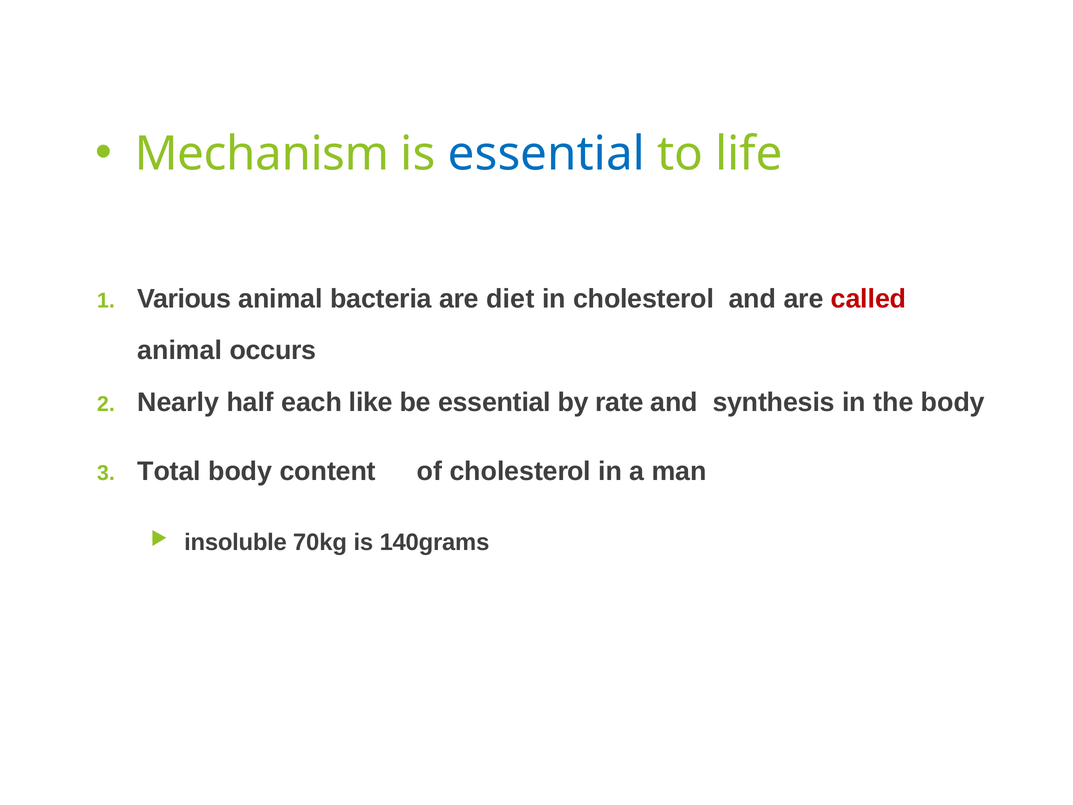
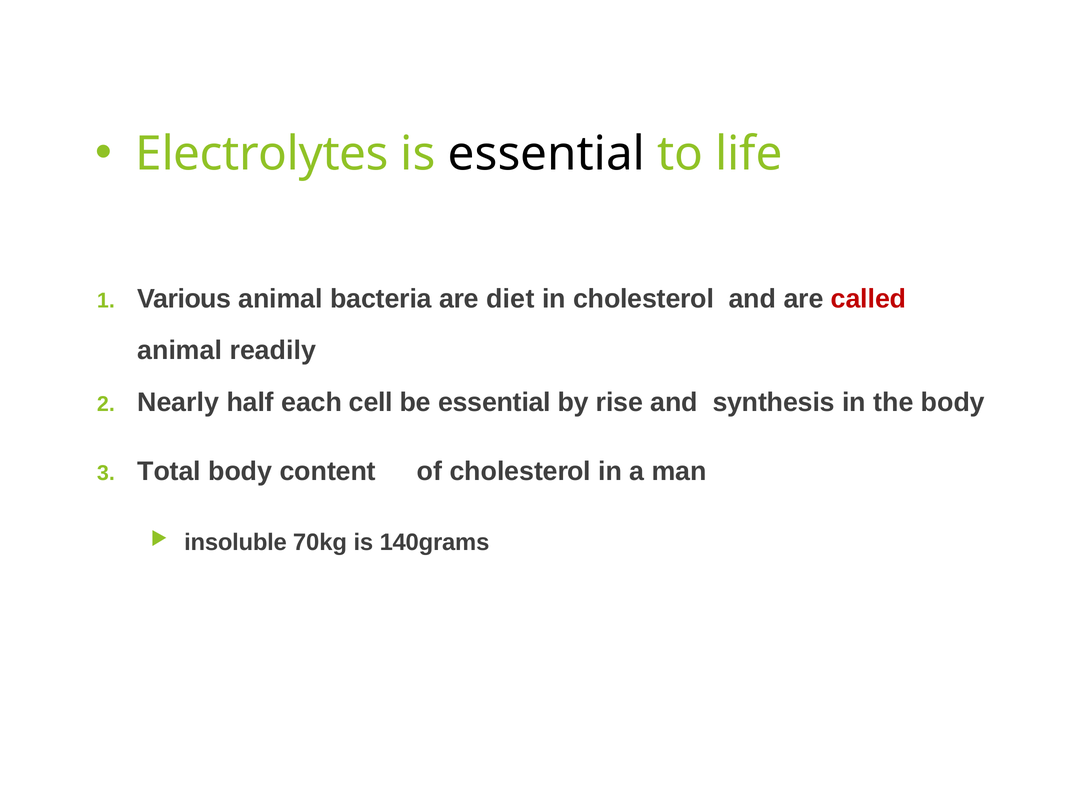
Mechanism: Mechanism -> Electrolytes
essential at (546, 154) colour: blue -> black
occurs: occurs -> readily
like: like -> cell
rate: rate -> rise
